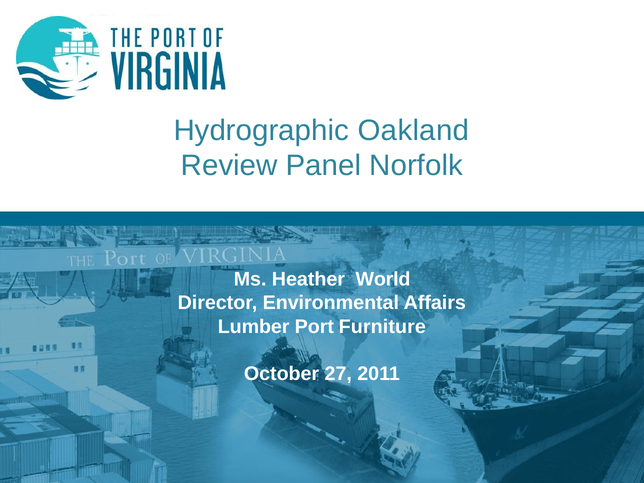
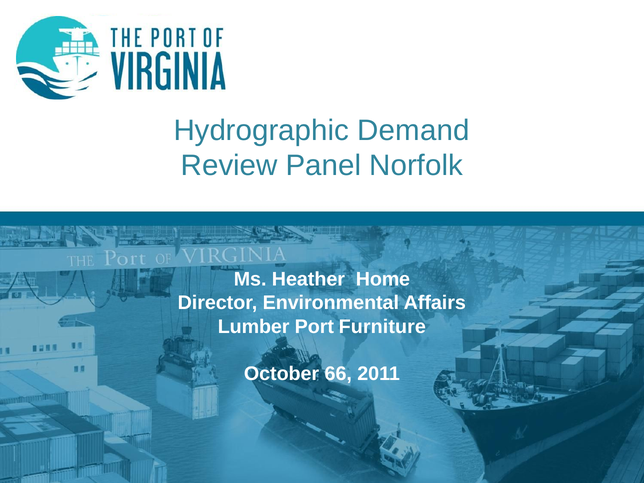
Oakland: Oakland -> Demand
World: World -> Home
27: 27 -> 66
